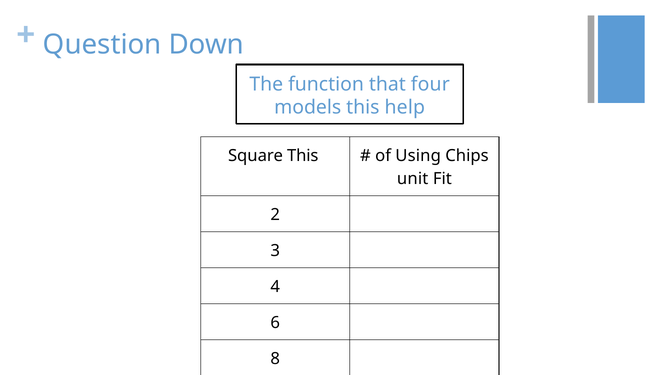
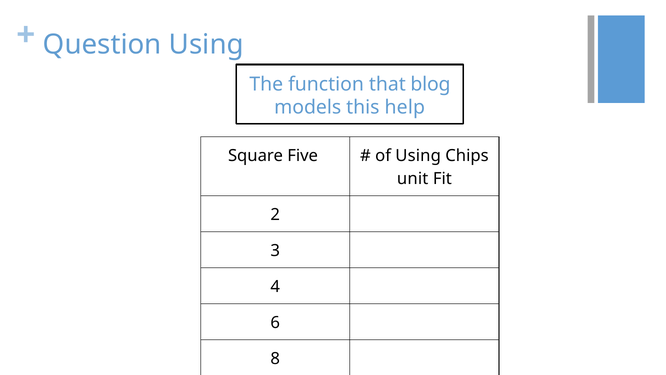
Question Down: Down -> Using
four: four -> blog
Square This: This -> Five
